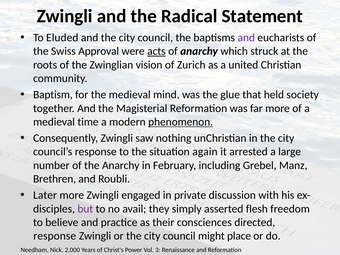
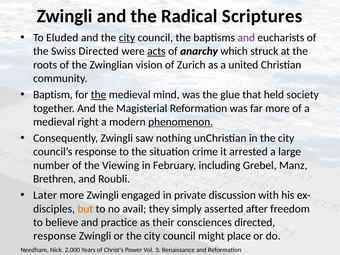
Statement: Statement -> Scriptures
city at (127, 38) underline: none -> present
Swiss Approval: Approval -> Directed
the at (99, 95) underline: none -> present
time: time -> right
again: again -> crime
the Anarchy: Anarchy -> Viewing
but colour: purple -> orange
flesh: flesh -> after
